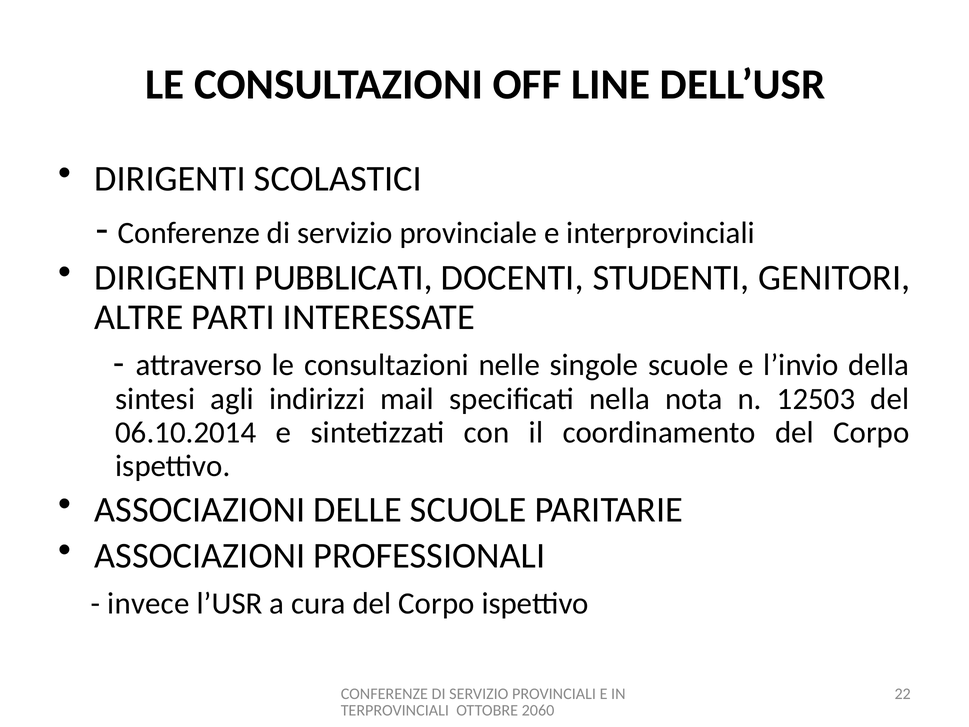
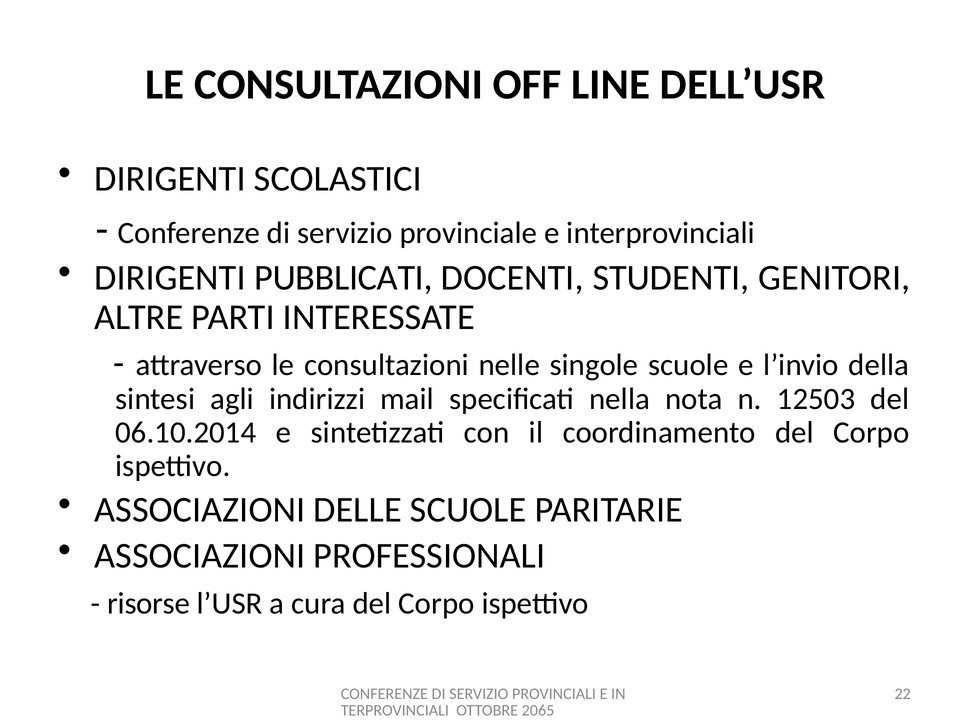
invece: invece -> risorse
2060: 2060 -> 2065
